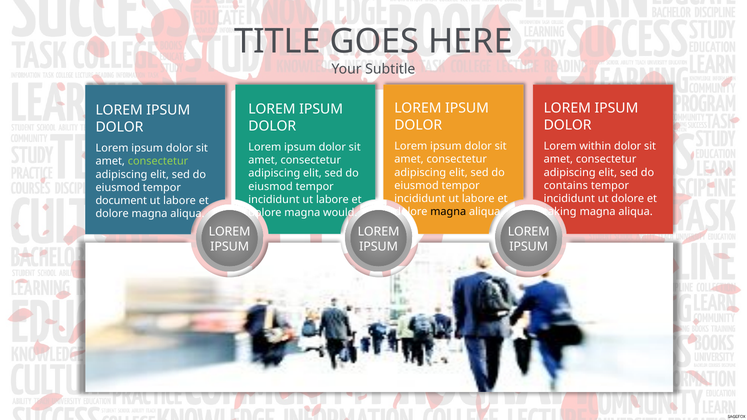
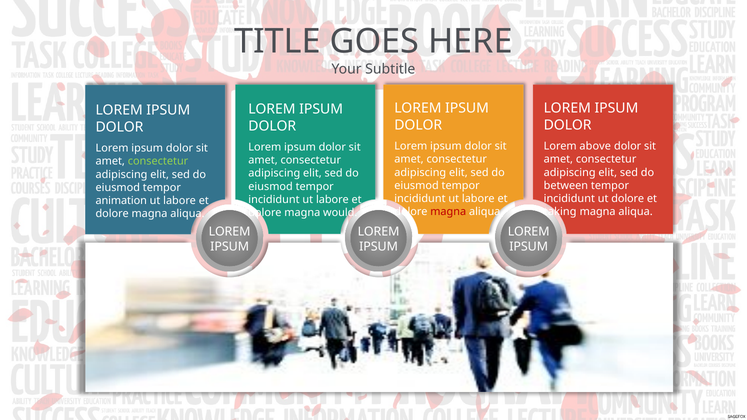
within: within -> above
contains: contains -> between
document: document -> animation
magna at (448, 212) colour: black -> red
